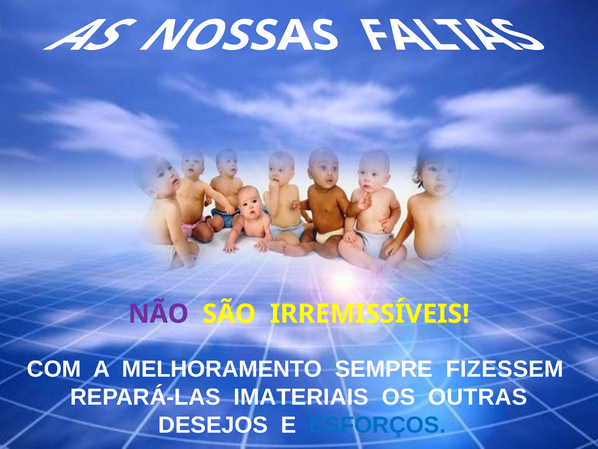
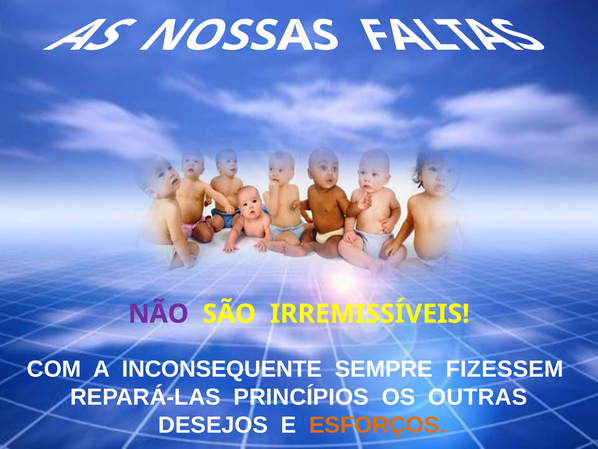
MELHORAMENTO: MELHORAMENTO -> INCONSEQUENTE
IMATERIAIS: IMATERIAIS -> PRINCÍPIOS
ESFORÇOS colour: blue -> orange
